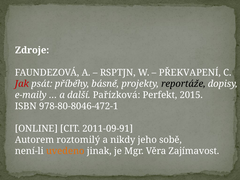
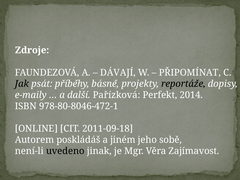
RSPTJN: RSPTJN -> DÁVAJÍ
PŘEKVAPENÍ: PŘEKVAPENÍ -> PŘIPOMÍNAT
Jak colour: red -> black
2015: 2015 -> 2014
2011-09-91: 2011-09-91 -> 2011-09-18
roztomilý: roztomilý -> poskládáš
nikdy: nikdy -> jiném
uvedeno colour: orange -> black
